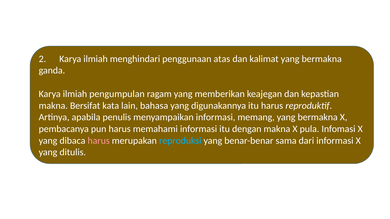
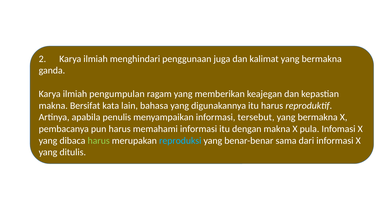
atas: atas -> juga
memang: memang -> tersebut
harus at (99, 141) colour: pink -> light green
